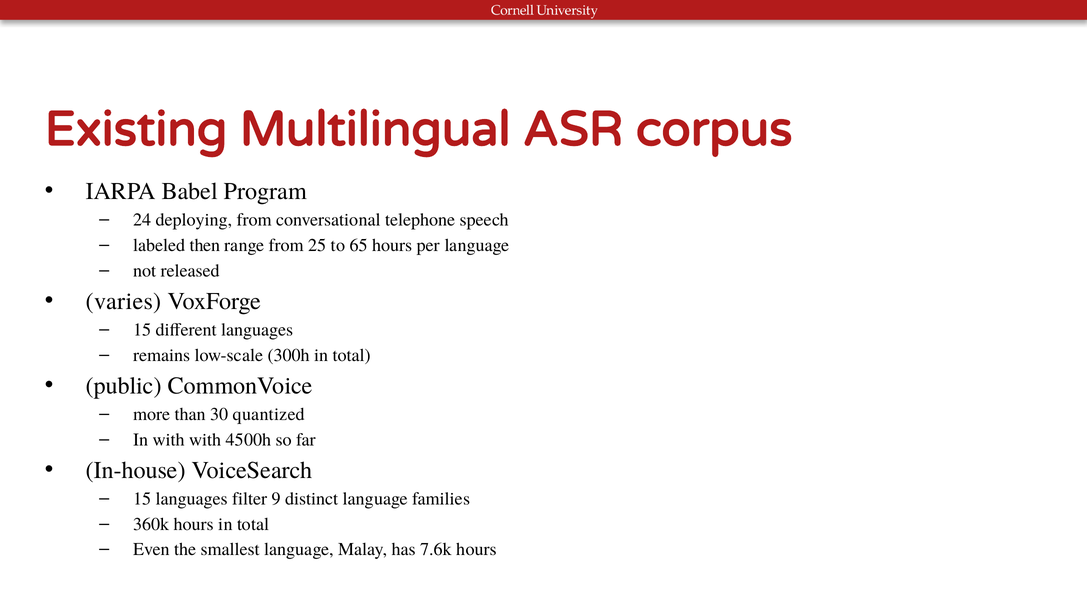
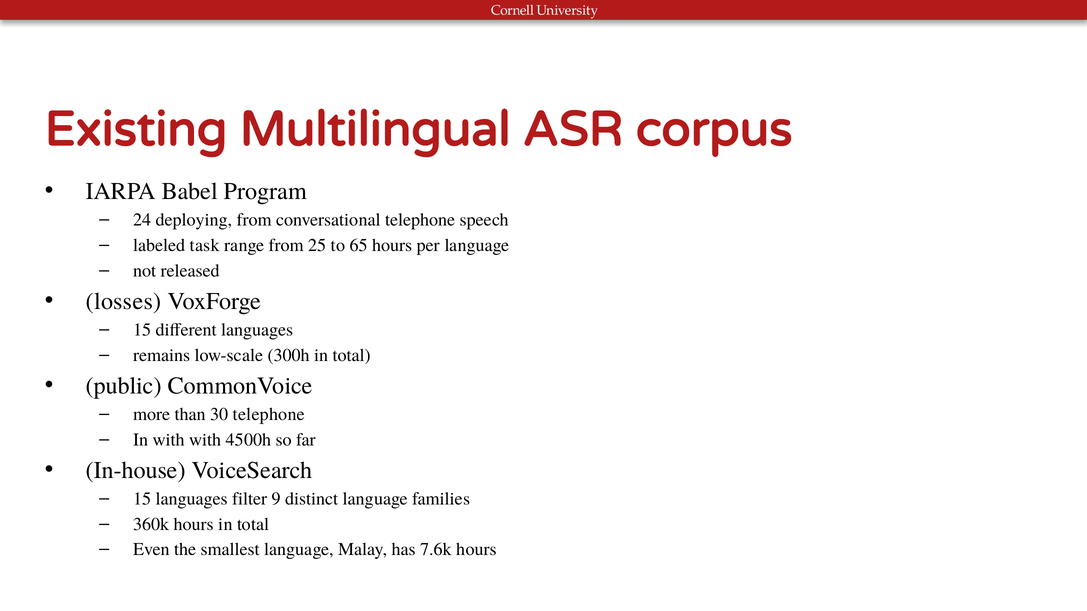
then: then -> task
varies: varies -> losses
30 quantized: quantized -> telephone
